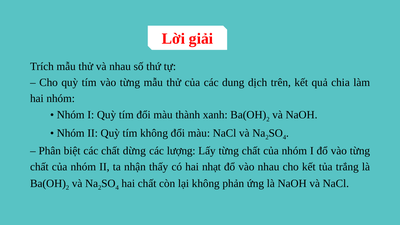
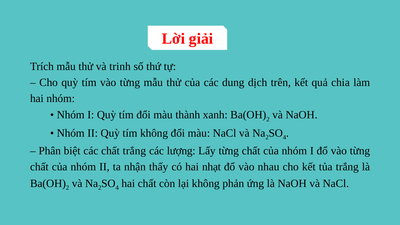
và nhau: nhau -> trinh
chất dừng: dừng -> trắng
